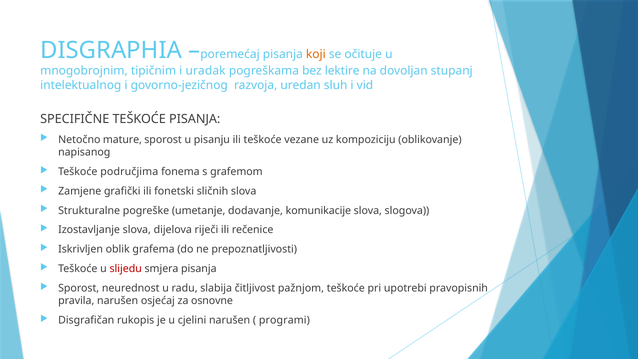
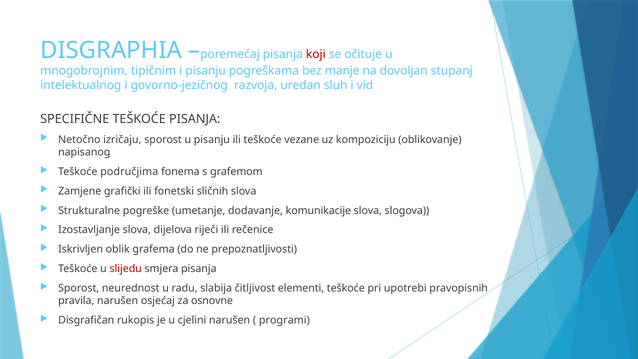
koji colour: orange -> red
i uradak: uradak -> pisanju
lektire: lektire -> manje
mature: mature -> izričaju
pažnjom: pažnjom -> elementi
